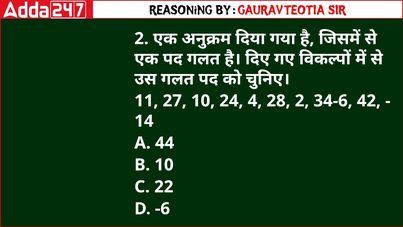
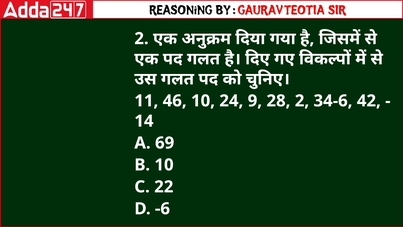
27: 27 -> 46
4: 4 -> 9
44: 44 -> 69
